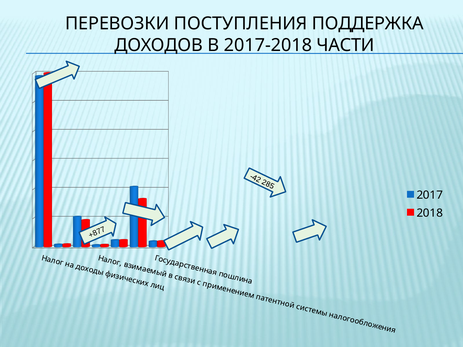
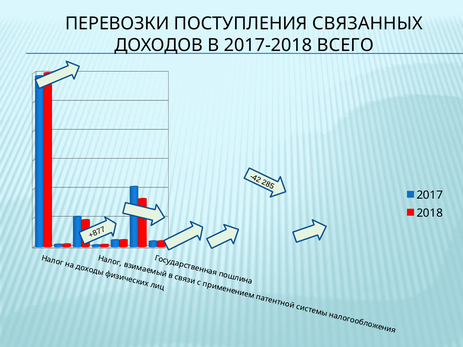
ПОДДЕРЖКА: ПОДДЕРЖКА -> СВЯЗАННЫХ
ЧАСТИ: ЧАСТИ -> ВСЕГО
